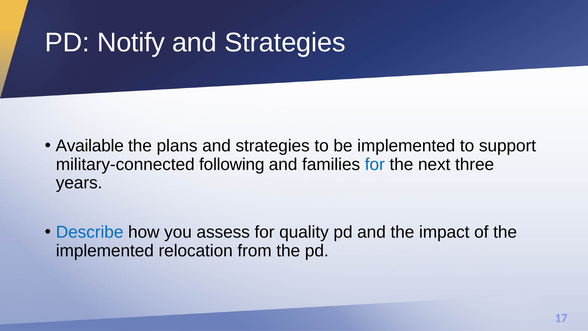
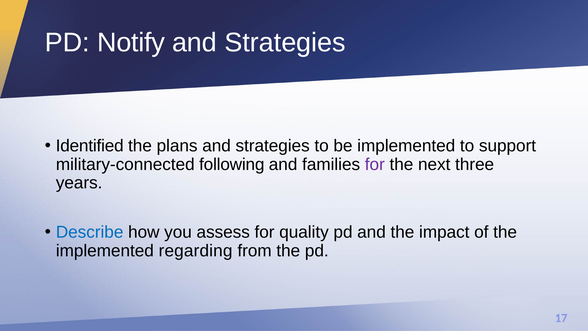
Available: Available -> Identified
for at (375, 164) colour: blue -> purple
relocation: relocation -> regarding
